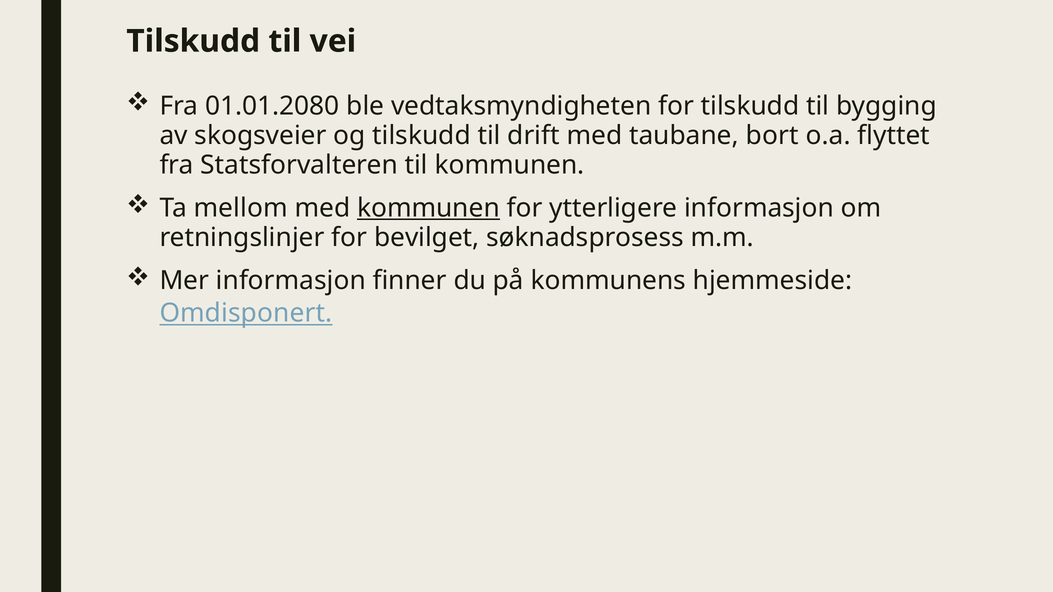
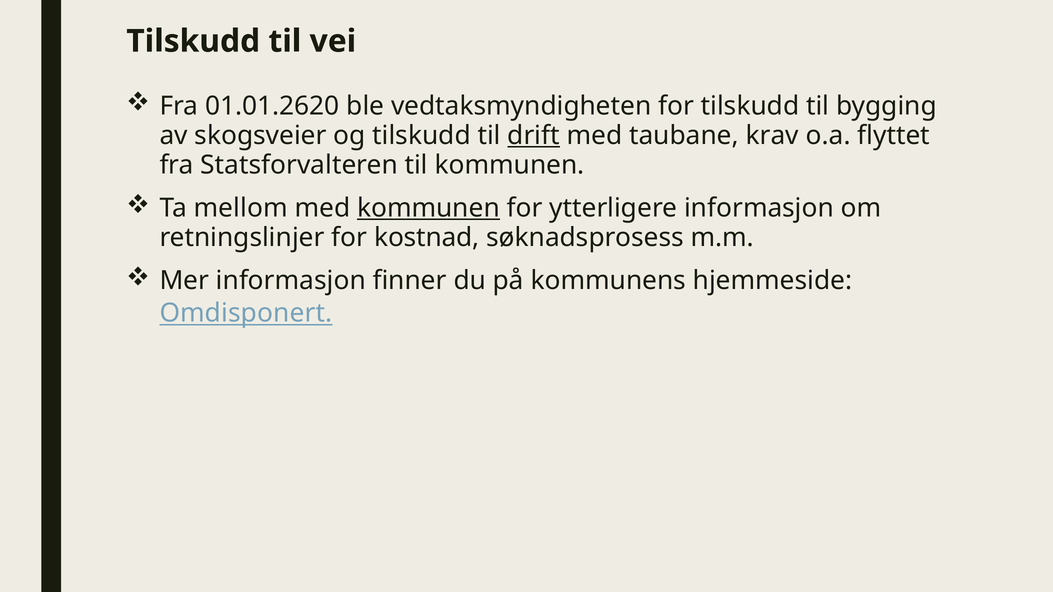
01.01.2080: 01.01.2080 -> 01.01.2620
drift underline: none -> present
bort: bort -> krav
bevilget: bevilget -> kostnad
